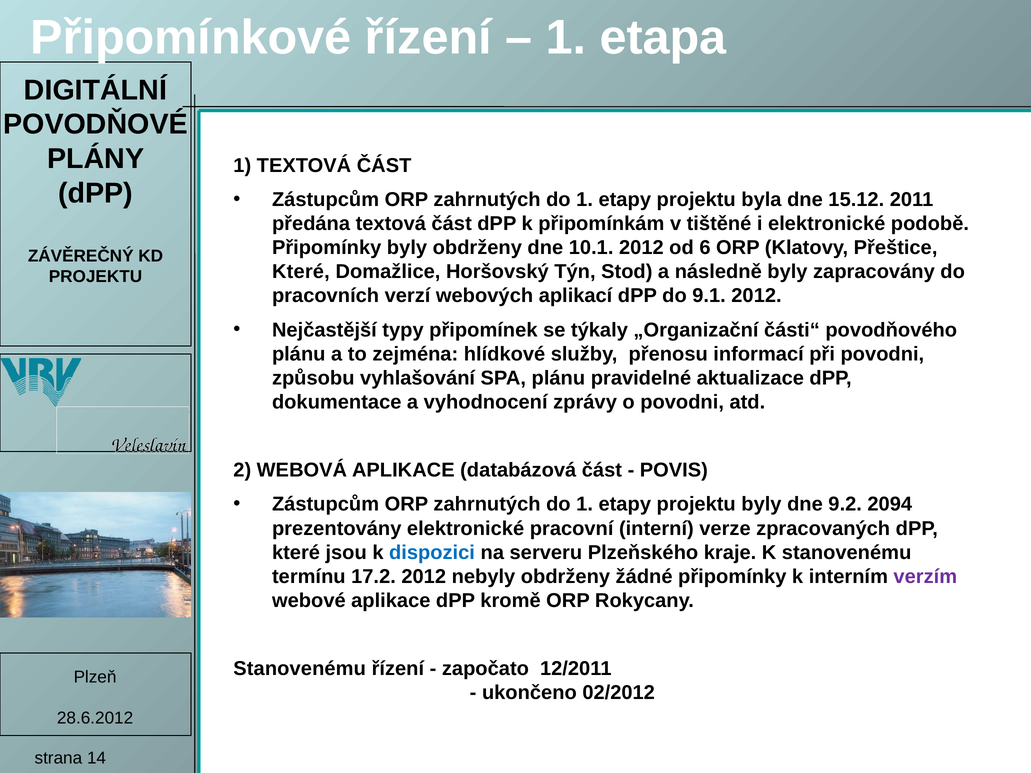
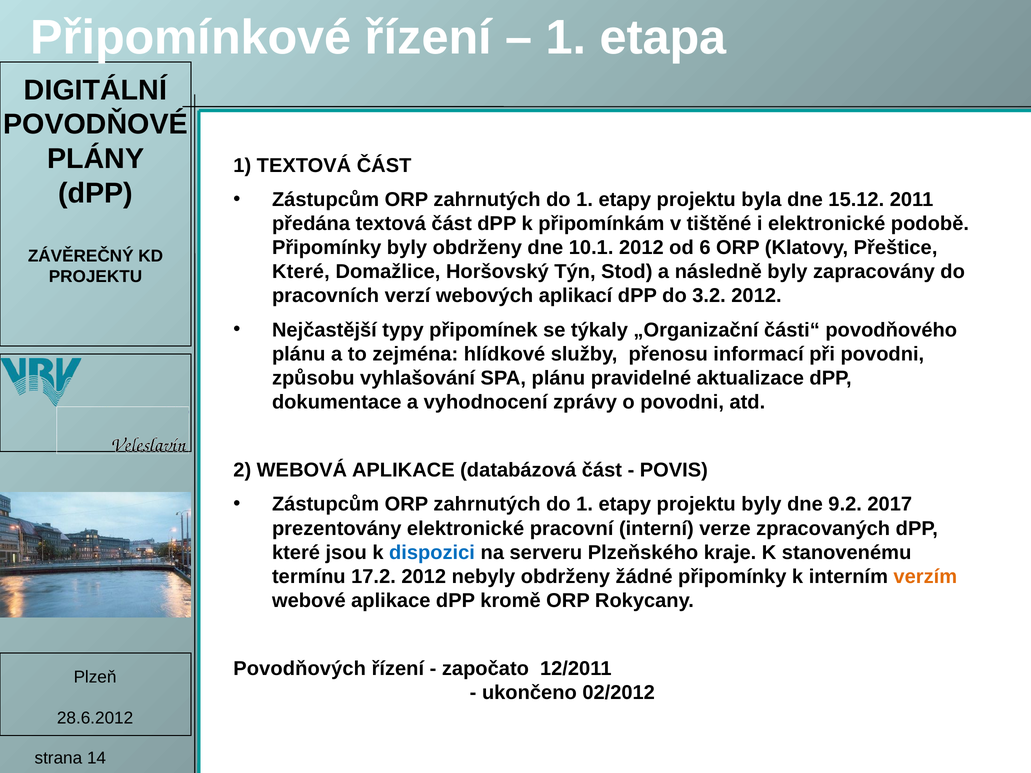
9.1: 9.1 -> 3.2
2094: 2094 -> 2017
verzím colour: purple -> orange
Stanovenému at (300, 669): Stanovenému -> Povodňových
